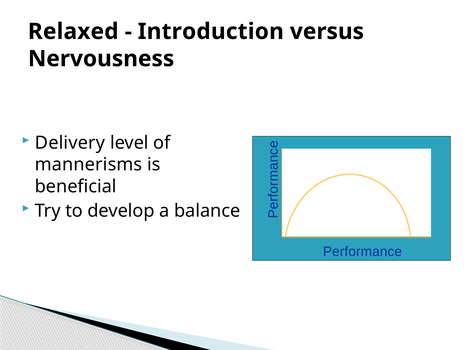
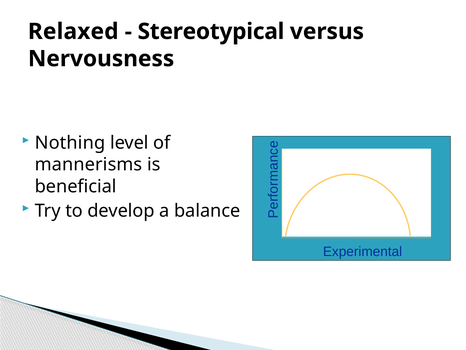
Introduction: Introduction -> Stereotypical
Delivery: Delivery -> Nothing
Performance: Performance -> Experimental
